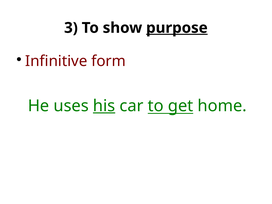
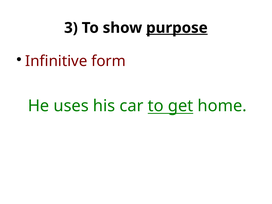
his underline: present -> none
